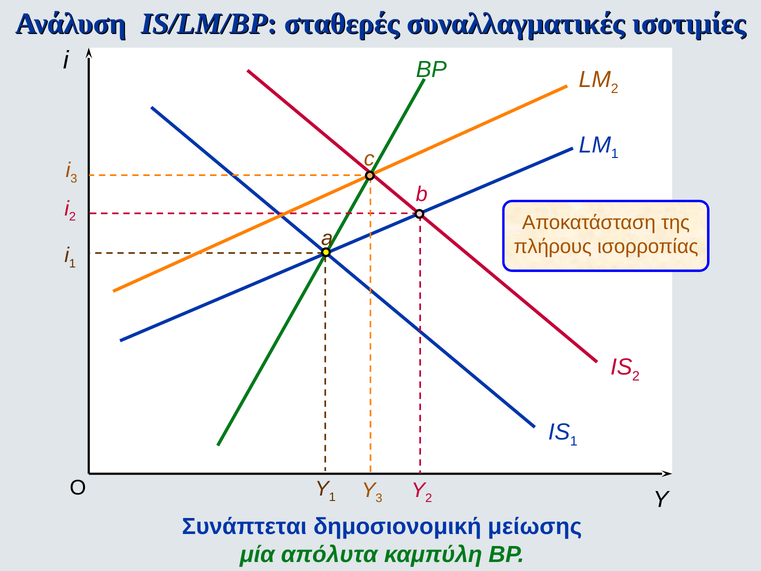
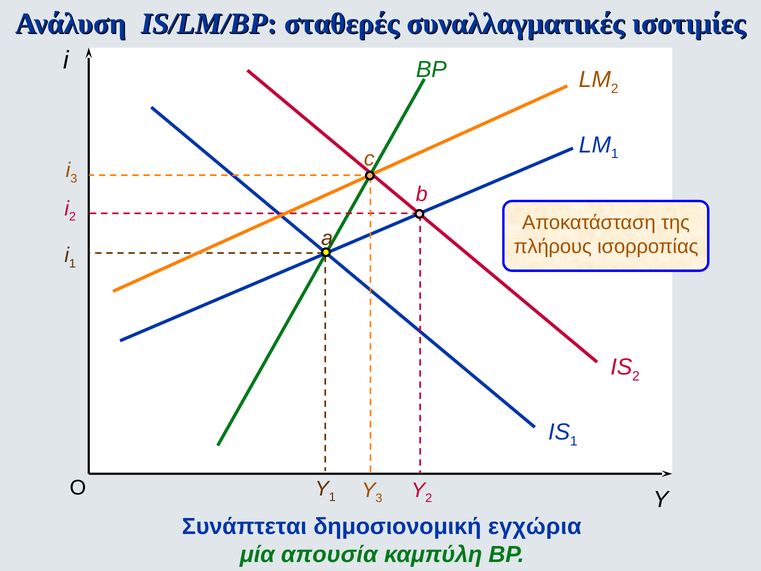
μείωσης: μείωσης -> εγχώρια
απόλυτα: απόλυτα -> απουσία
